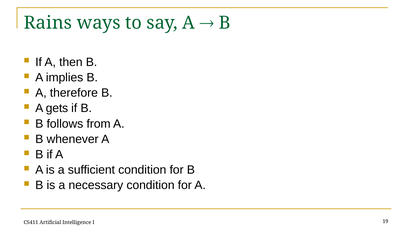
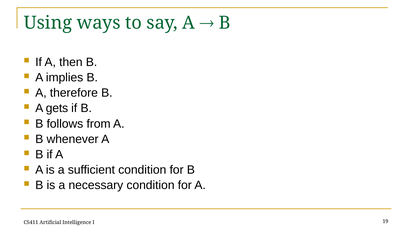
Rains: Rains -> Using
